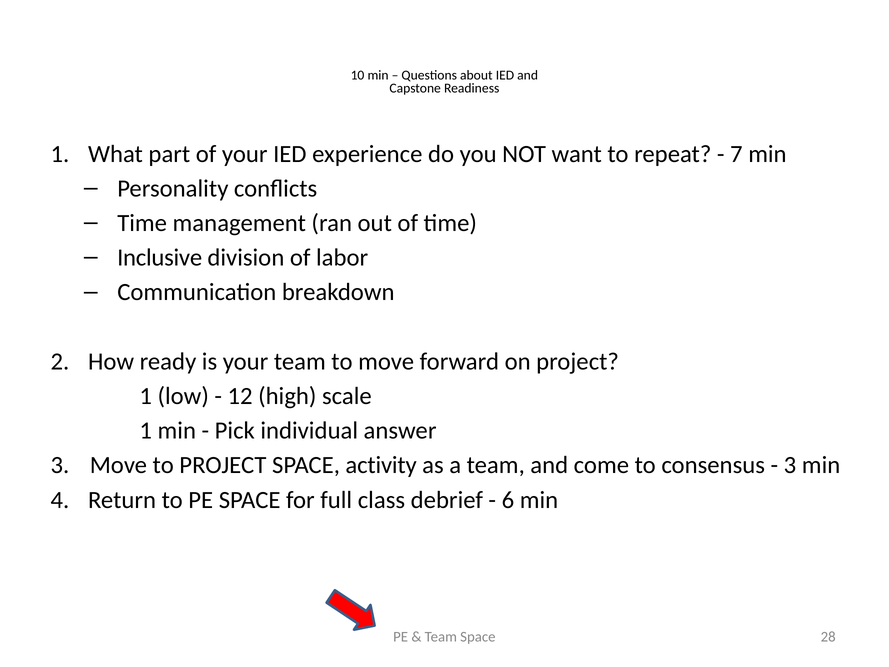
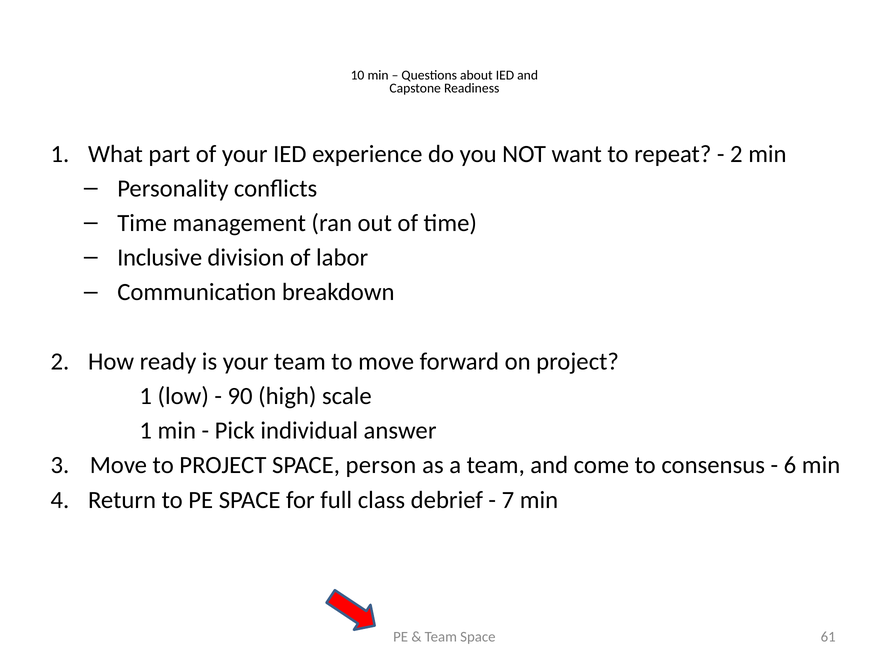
7 at (736, 154): 7 -> 2
12: 12 -> 90
activity: activity -> person
3 at (790, 465): 3 -> 6
6: 6 -> 7
28: 28 -> 61
